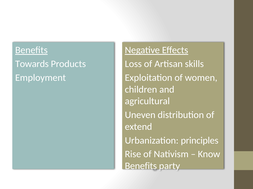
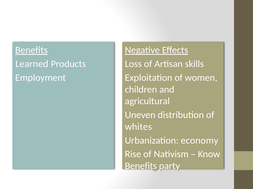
Towards: Towards -> Learned
extend: extend -> whites
principles: principles -> economy
